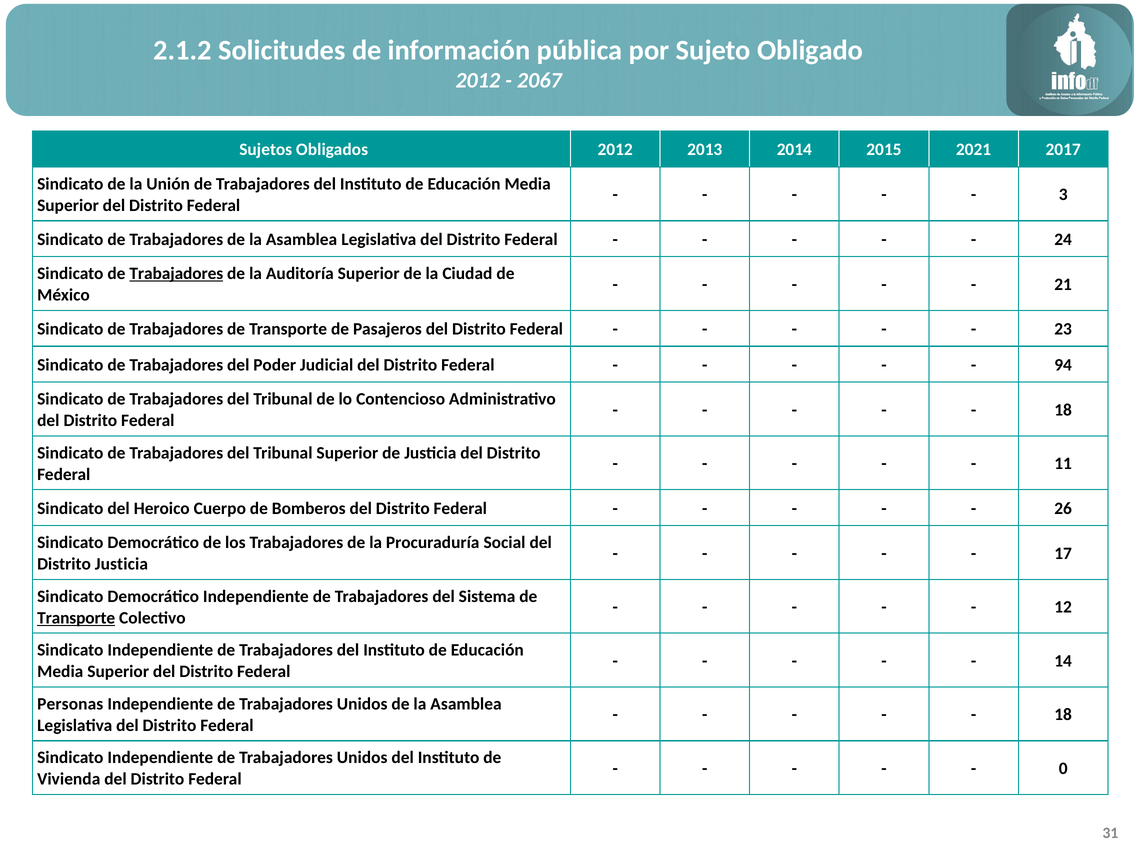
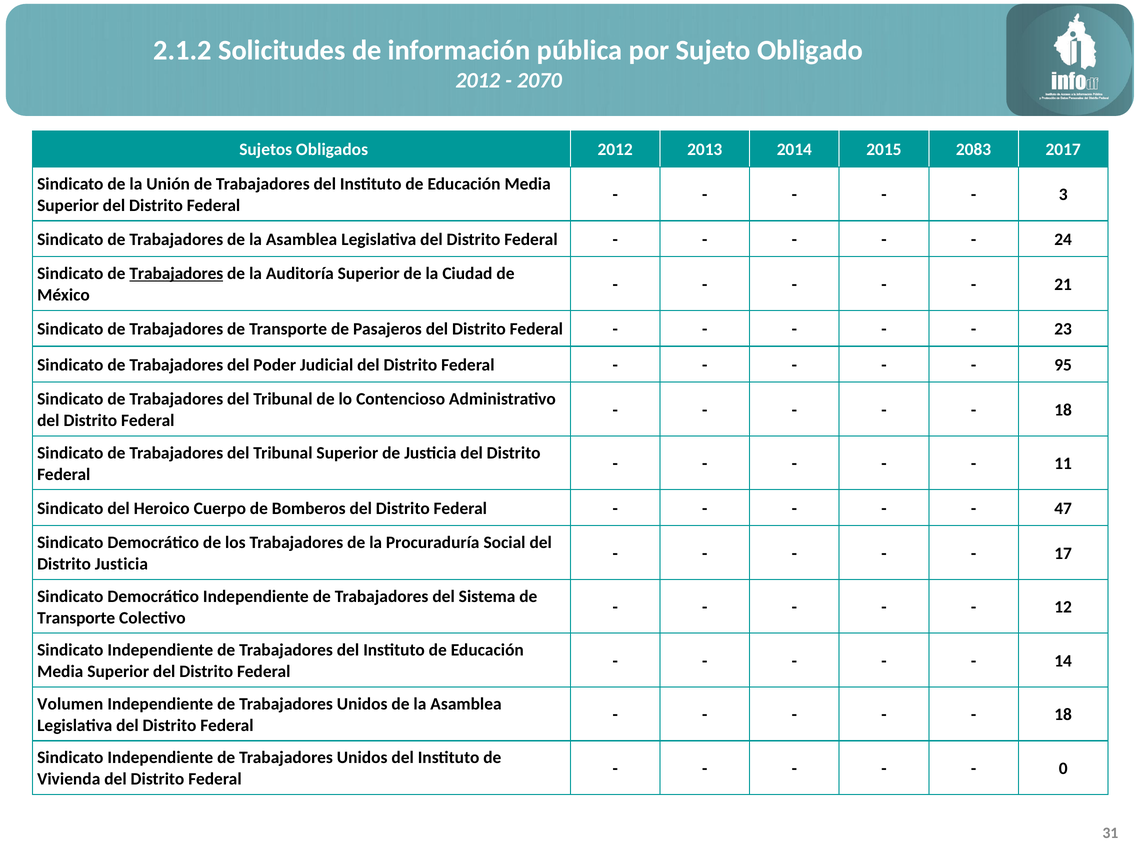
2067: 2067 -> 2070
2021: 2021 -> 2083
94: 94 -> 95
26: 26 -> 47
Transporte at (76, 617) underline: present -> none
Personas: Personas -> Volumen
